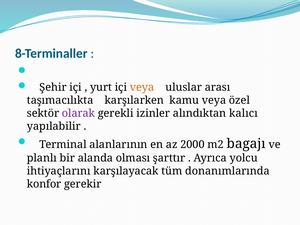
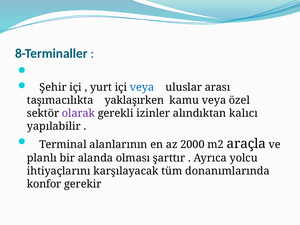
veya at (142, 87) colour: orange -> blue
karşılarken: karşılarken -> yaklaşırken
bagajı: bagajı -> araçla
